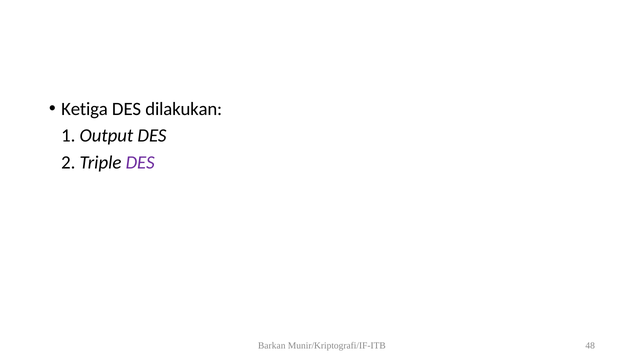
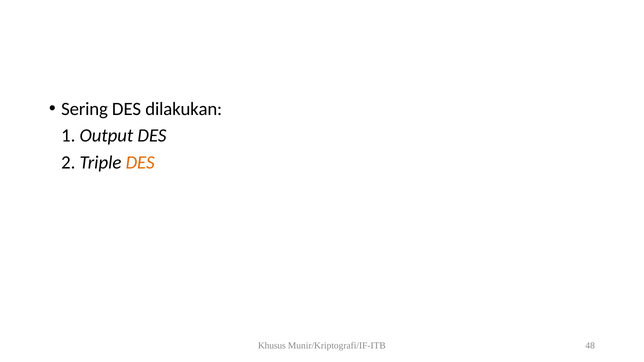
Ketiga: Ketiga -> Sering
DES at (140, 163) colour: purple -> orange
Barkan: Barkan -> Khusus
